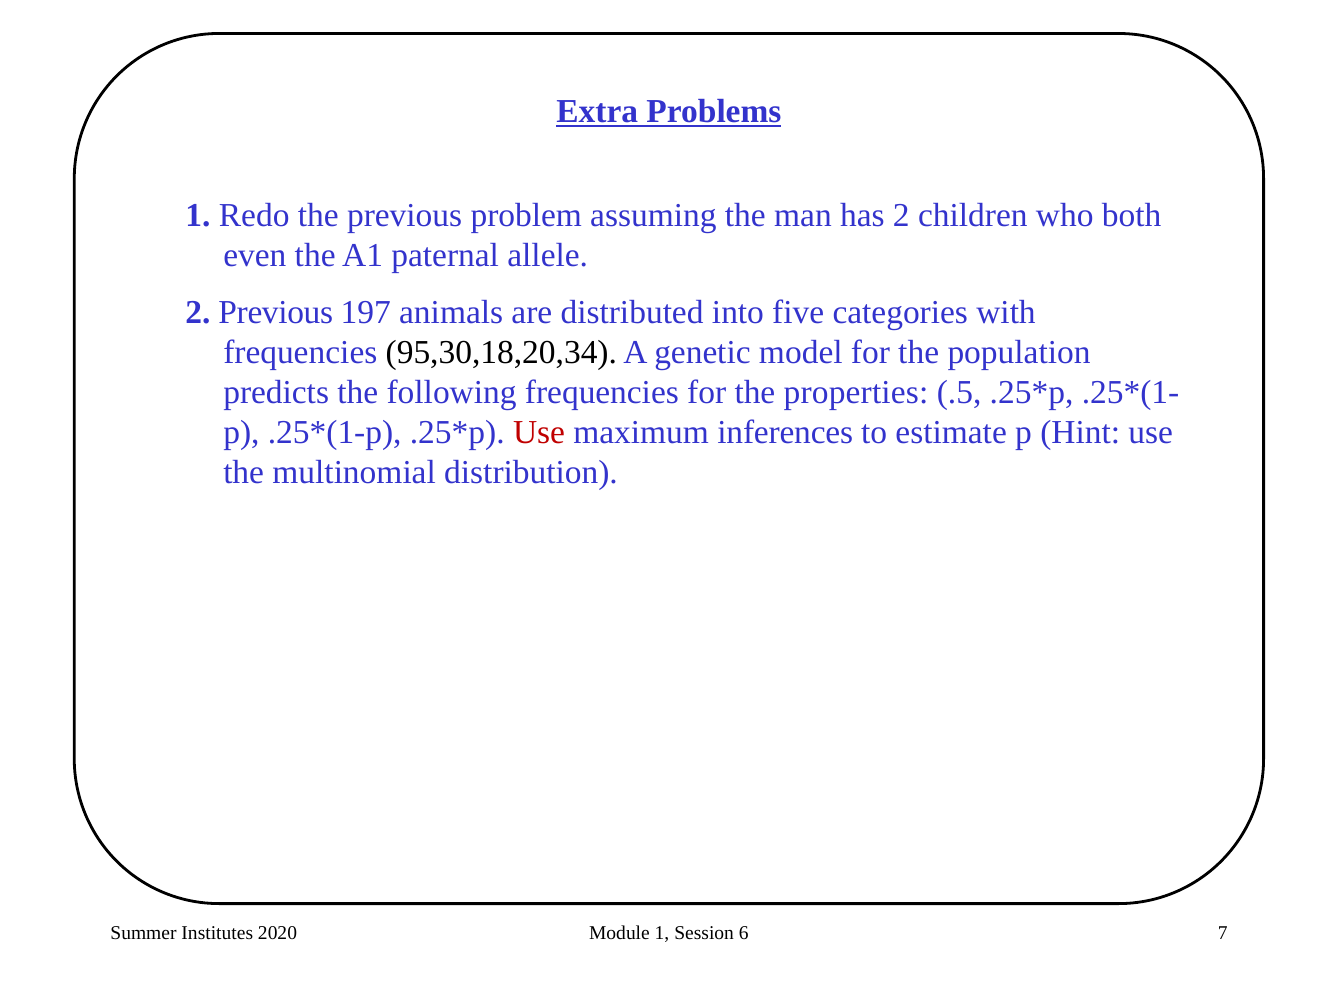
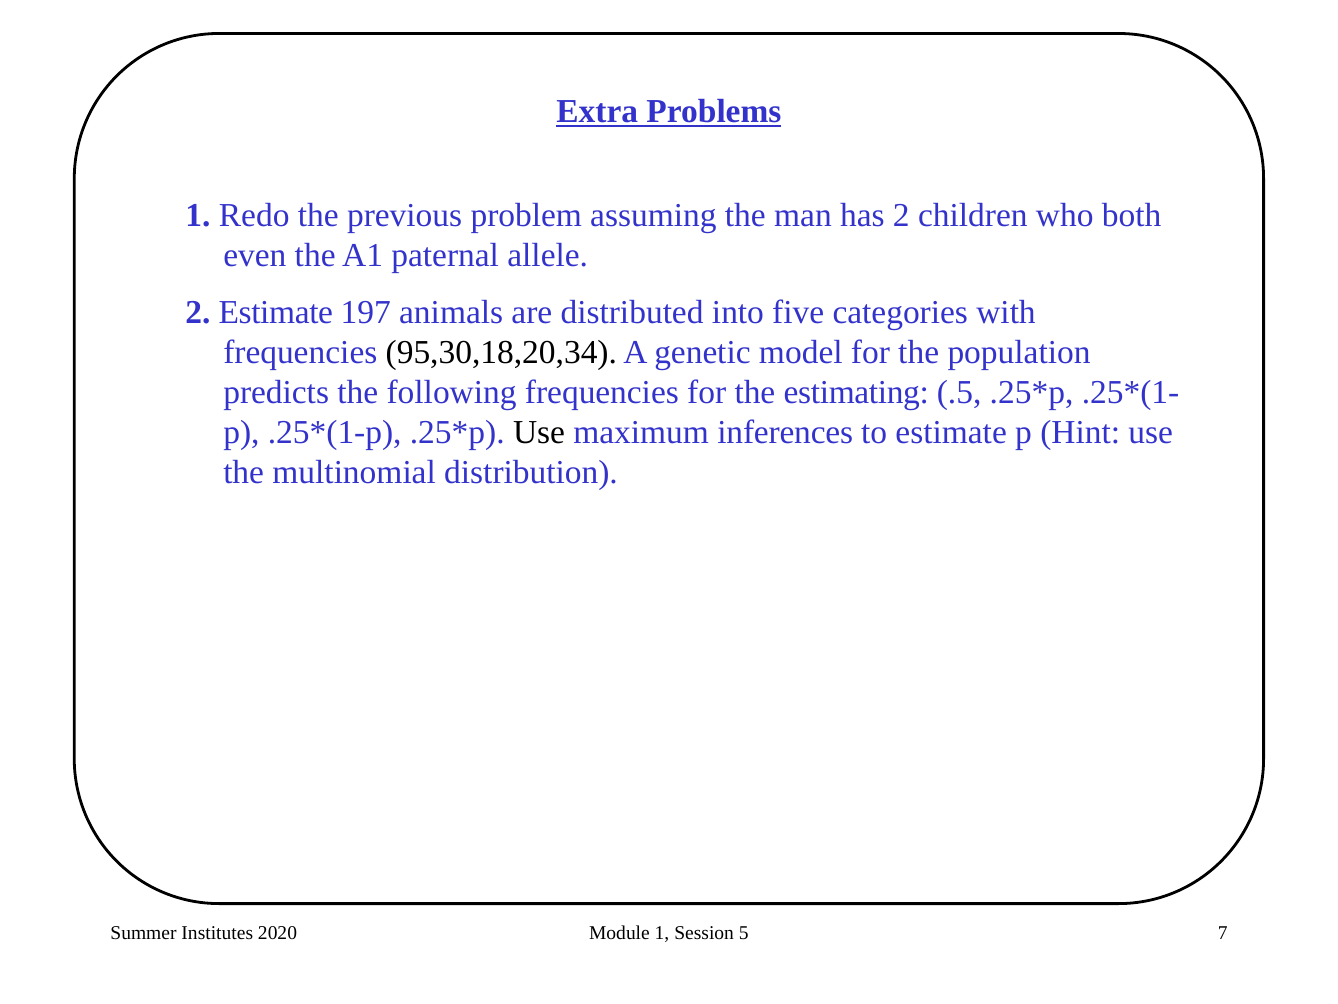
2 Previous: Previous -> Estimate
properties: properties -> estimating
Use at (539, 432) colour: red -> black
6: 6 -> 5
